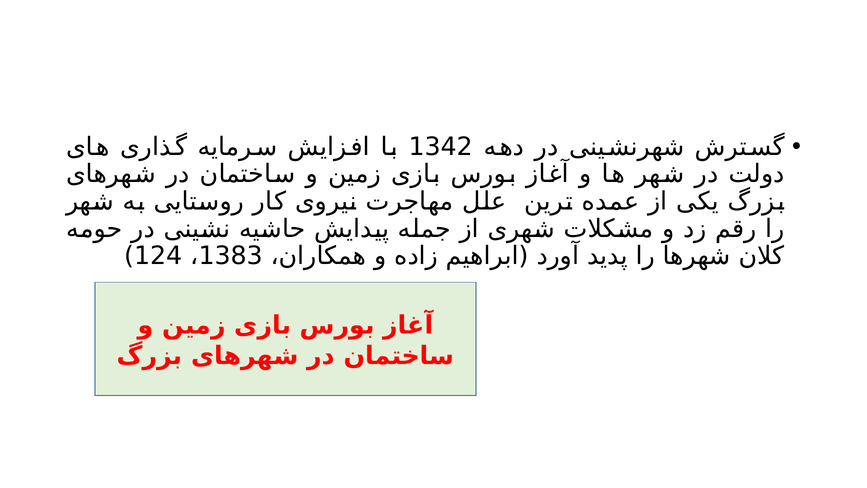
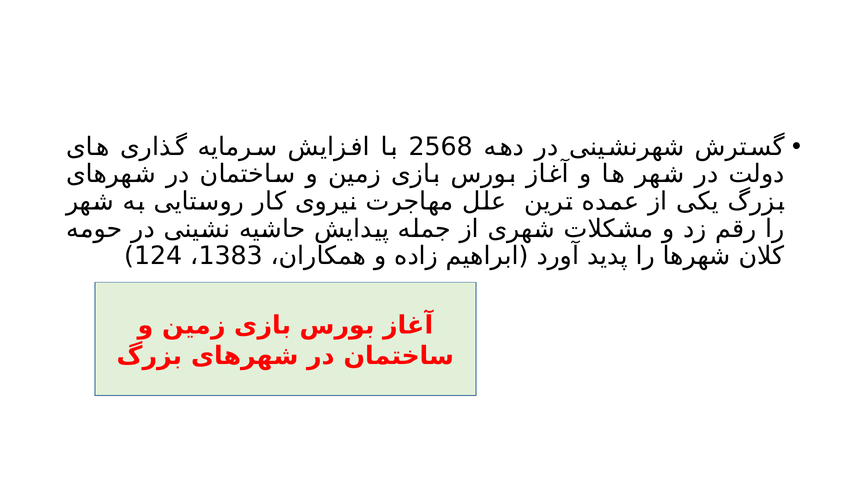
1342: 1342 -> 2568
